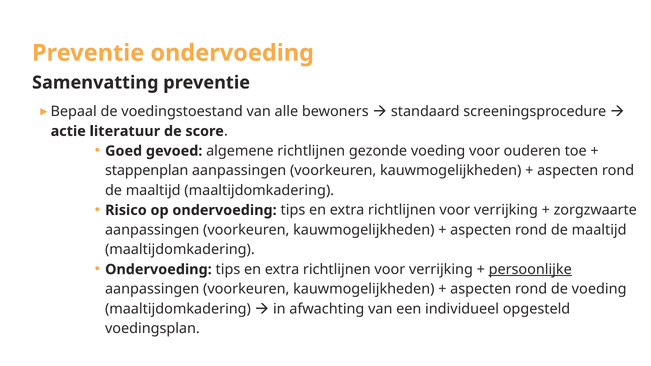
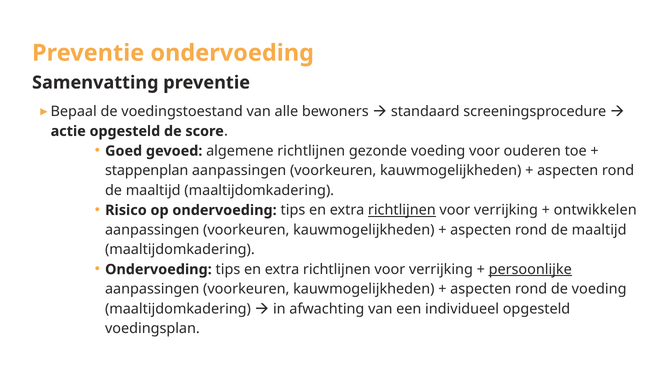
actie literatuur: literatuur -> opgesteld
richtlijnen at (402, 210) underline: none -> present
zorgzwaarte: zorgzwaarte -> ontwikkelen
